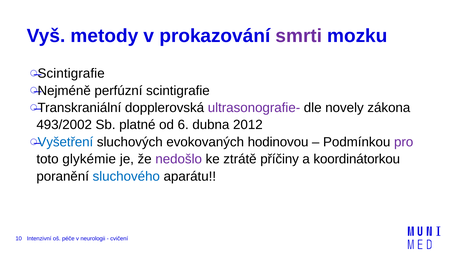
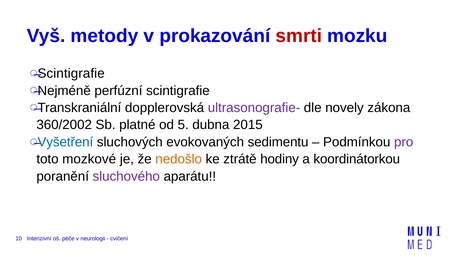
smrti colour: purple -> red
493/2002: 493/2002 -> 360/2002
6: 6 -> 5
2012: 2012 -> 2015
hodinovou: hodinovou -> sedimentu
glykémie: glykémie -> mozkové
nedošlo colour: purple -> orange
příčiny: příčiny -> hodiny
sluchového colour: blue -> purple
